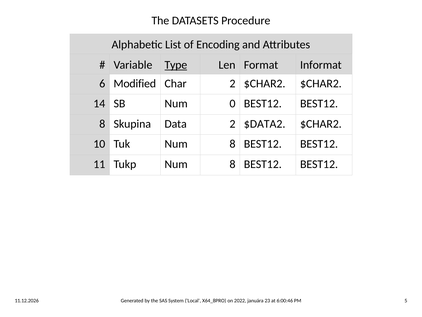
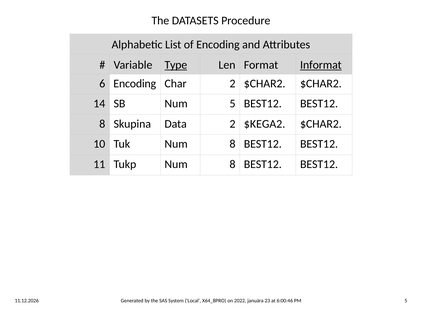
Informat underline: none -> present
6 Modified: Modified -> Encoding
Num 0: 0 -> 5
$DATA2: $DATA2 -> $KEGA2
